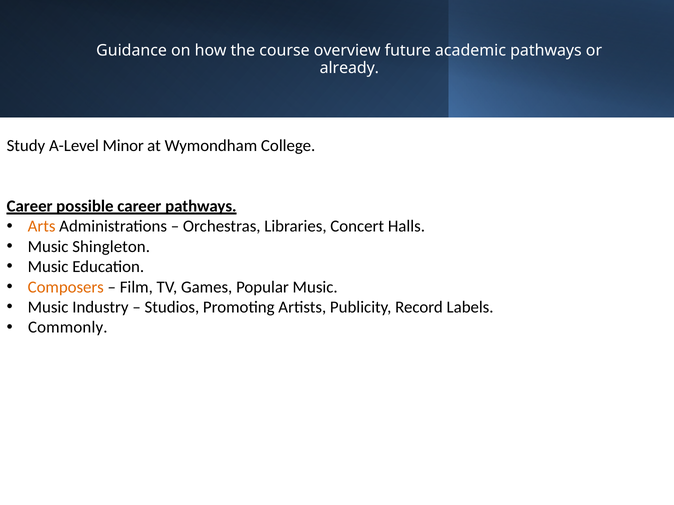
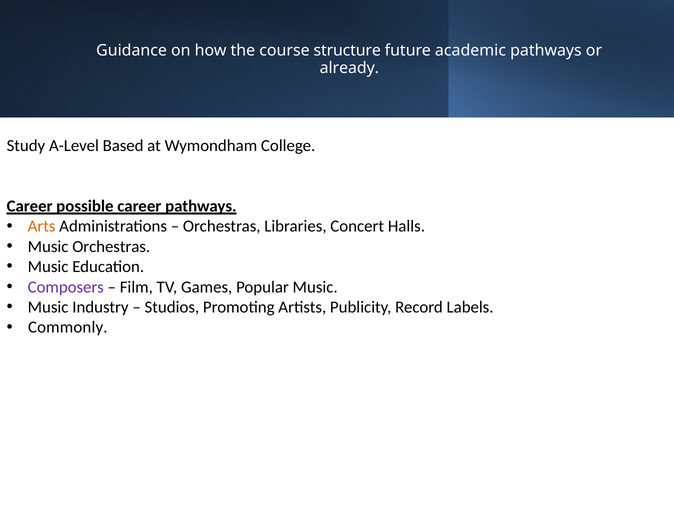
overview: overview -> structure
Minor: Minor -> Based
Music Shingleton: Shingleton -> Orchestras
Composers colour: orange -> purple
